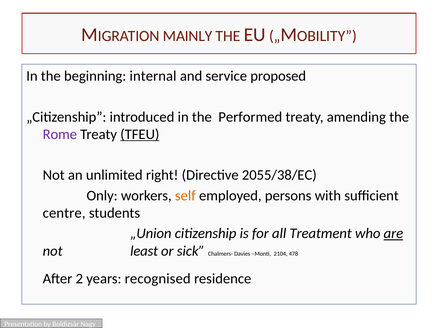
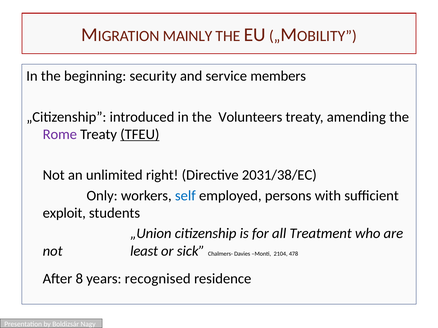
internal: internal -> security
proposed: proposed -> members
Performed: Performed -> Volunteers
2055/38/EC: 2055/38/EC -> 2031/38/EC
self colour: orange -> blue
centre: centre -> exploit
are underline: present -> none
2: 2 -> 8
